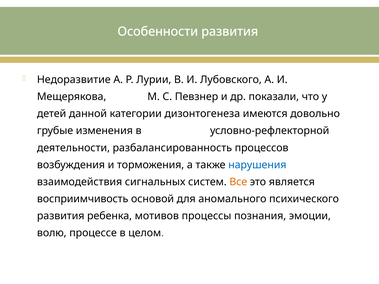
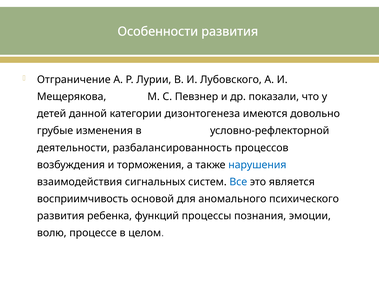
Недоразвитие: Недоразвитие -> Отграничение
Все colour: orange -> blue
мотивов: мотивов -> функций
